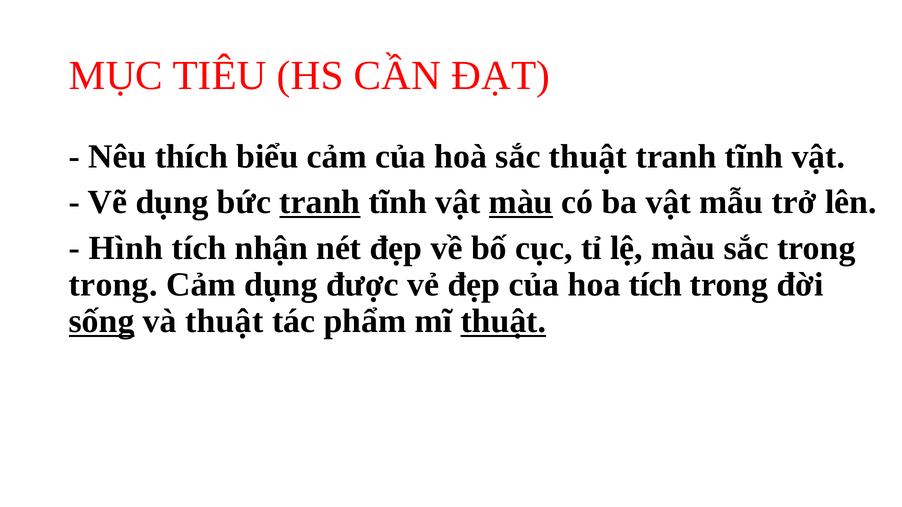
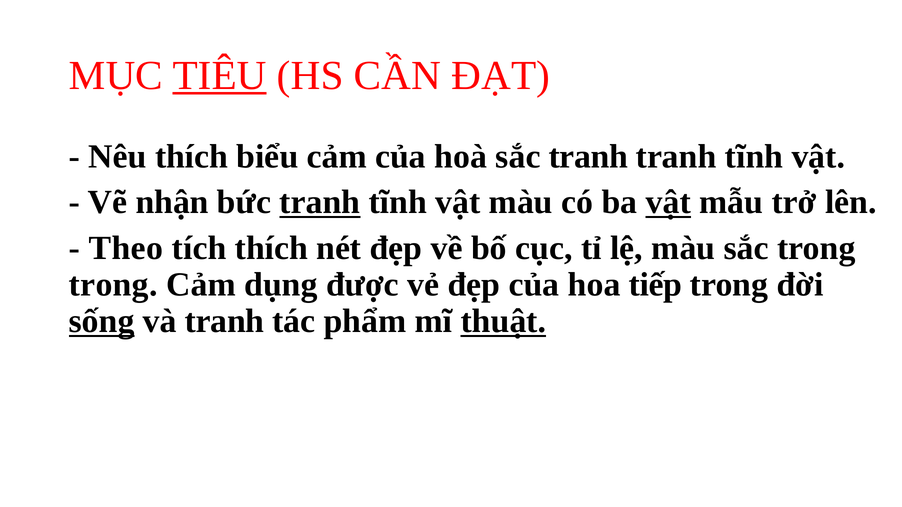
TIÊU underline: none -> present
sắc thuật: thuật -> tranh
Vẽ dụng: dụng -> nhận
màu at (521, 202) underline: present -> none
vật at (668, 202) underline: none -> present
Hình: Hình -> Theo
tích nhận: nhận -> thích
hoa tích: tích -> tiếp
và thuật: thuật -> tranh
